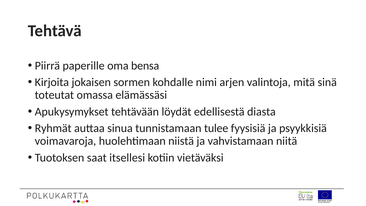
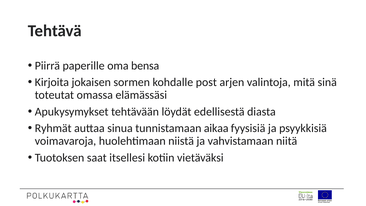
nimi: nimi -> post
tulee: tulee -> aikaa
